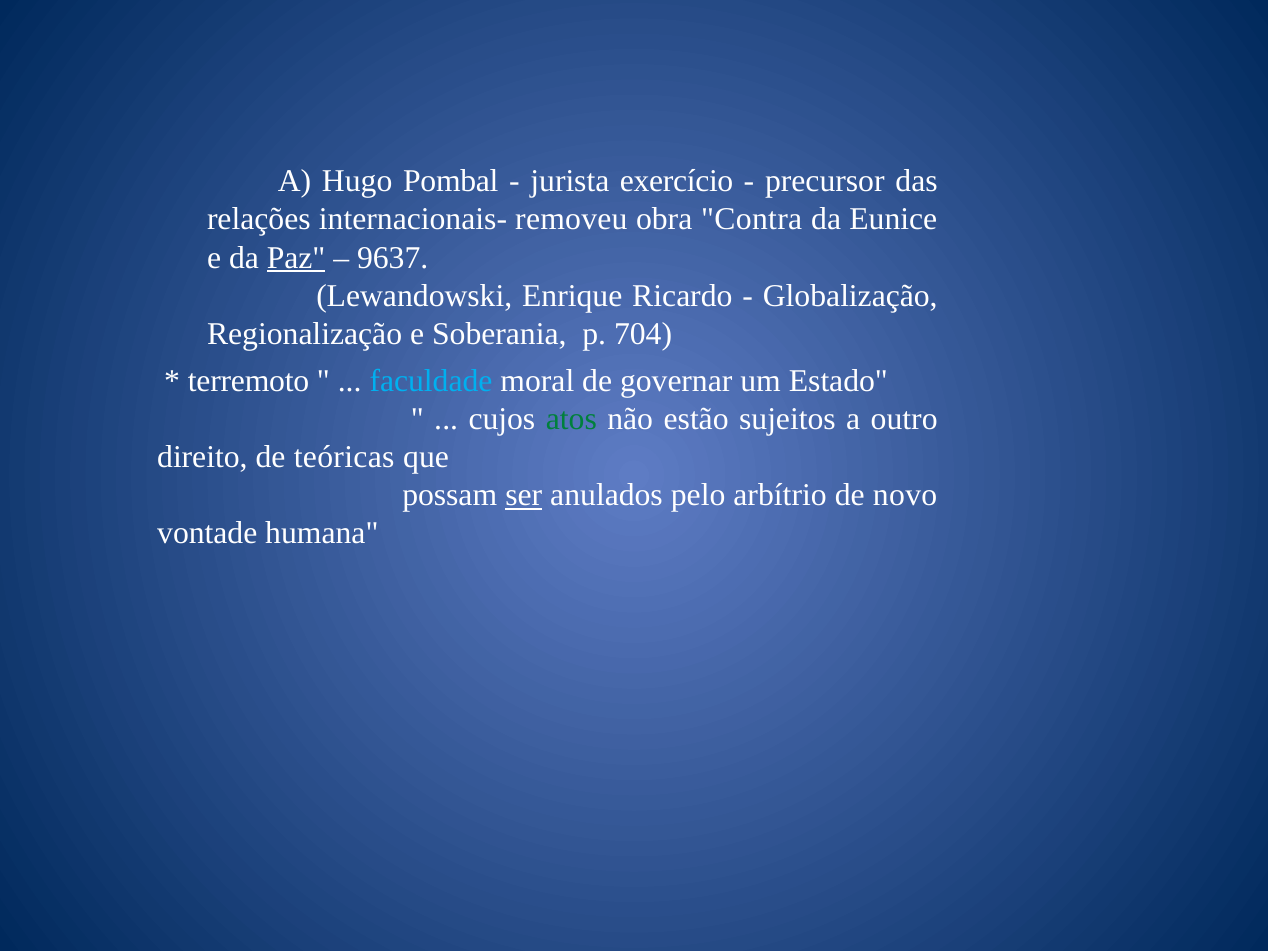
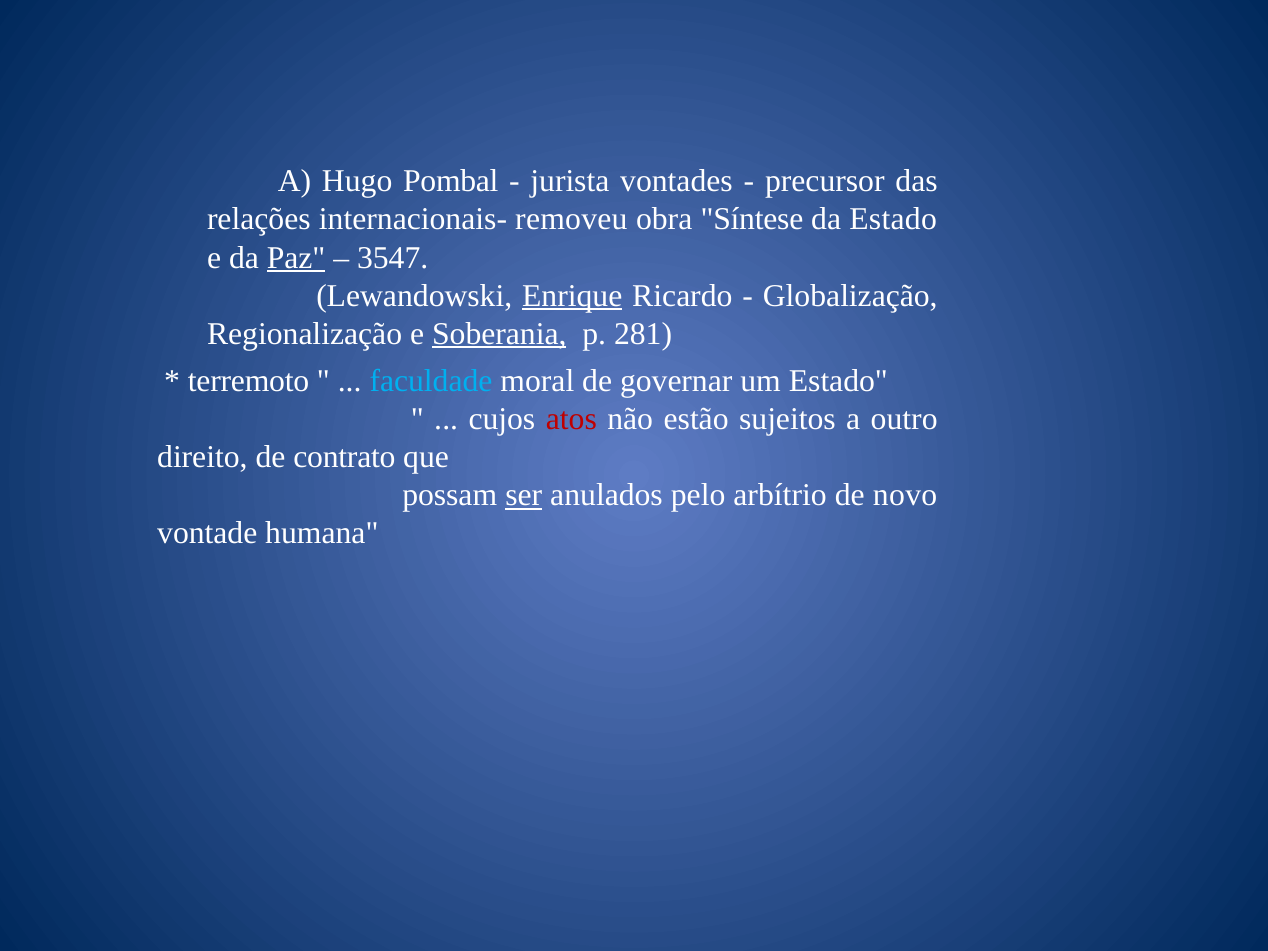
exercício: exercício -> vontades
Contra: Contra -> Síntese
da Eunice: Eunice -> Estado
9637: 9637 -> 3547
Enrique underline: none -> present
Soberania underline: none -> present
704: 704 -> 281
atos colour: green -> red
teóricas: teóricas -> contrato
